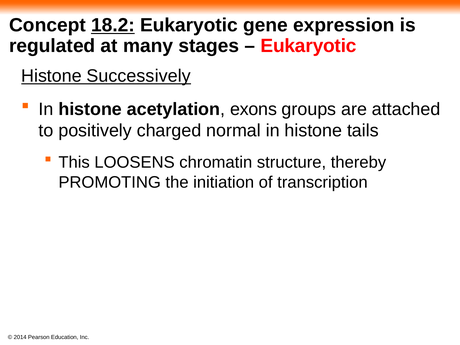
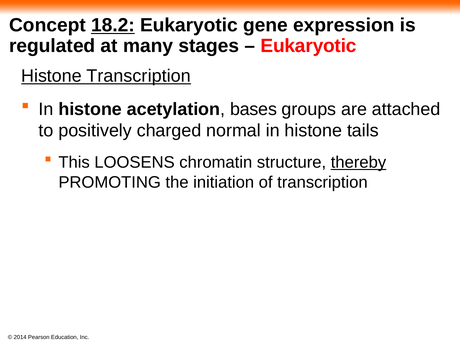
Histone Successively: Successively -> Transcription
exons: exons -> bases
thereby underline: none -> present
